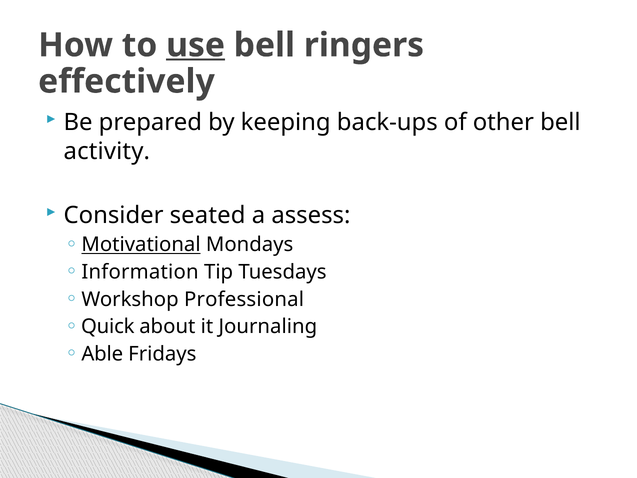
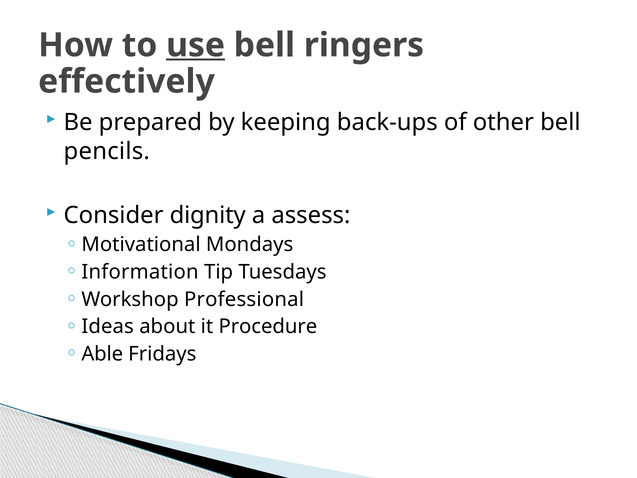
activity: activity -> pencils
seated: seated -> dignity
Motivational underline: present -> none
Quick: Quick -> Ideas
Journaling: Journaling -> Procedure
